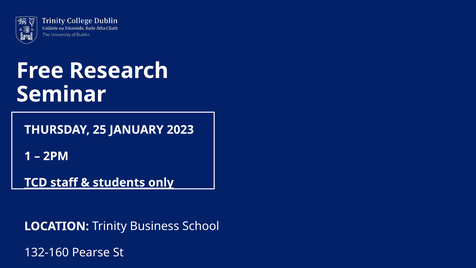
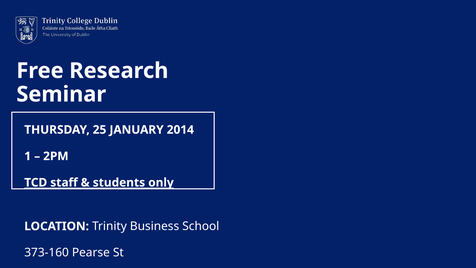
2023: 2023 -> 2014
132-160: 132-160 -> 373-160
